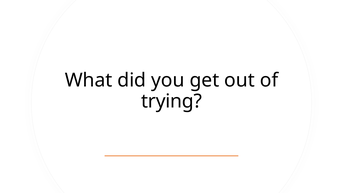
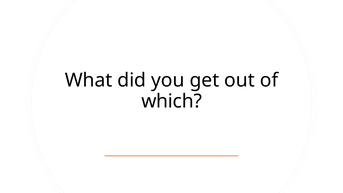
trying: trying -> which
